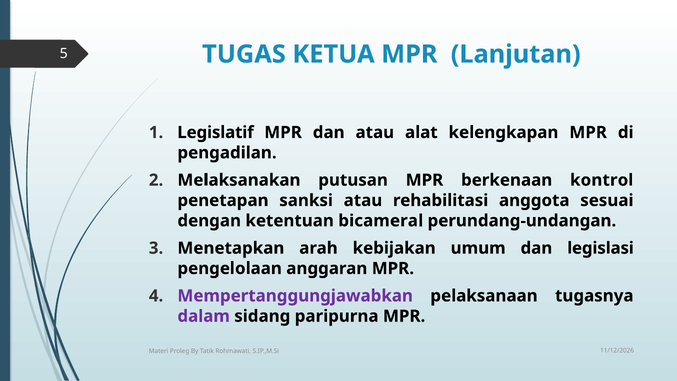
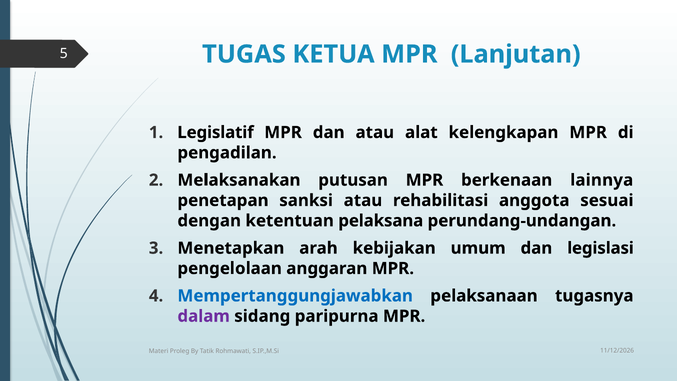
kontrol: kontrol -> lainnya
bicameral: bicameral -> pelaksana
Mempertanggungjawabkan colour: purple -> blue
